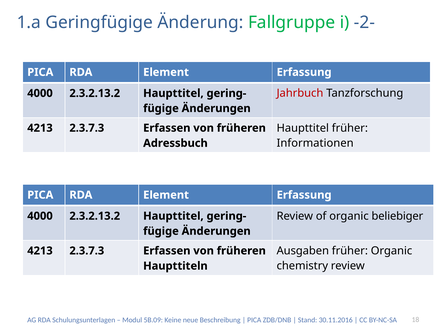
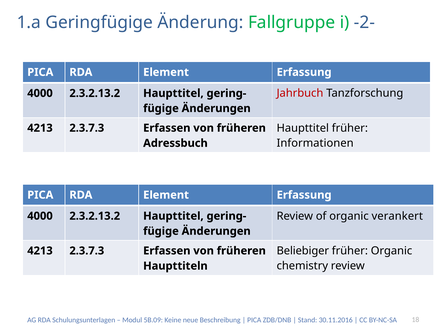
beliebiger: beliebiger -> verankert
Ausgaben: Ausgaben -> Beliebiger
